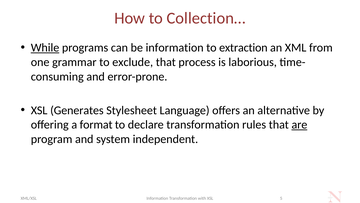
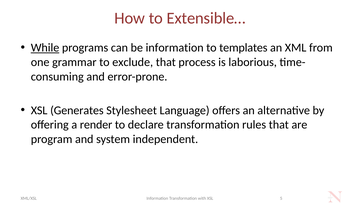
Collection…: Collection… -> Extensible…
extraction: extraction -> templates
format: format -> render
are underline: present -> none
